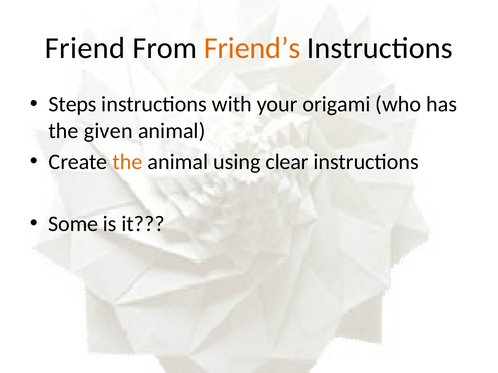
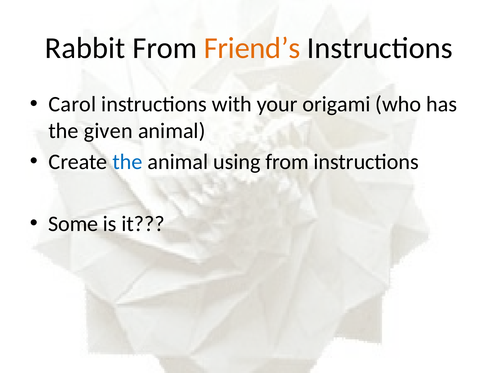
Friend: Friend -> Rabbit
Steps: Steps -> Carol
the at (127, 162) colour: orange -> blue
using clear: clear -> from
